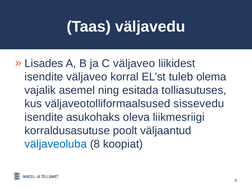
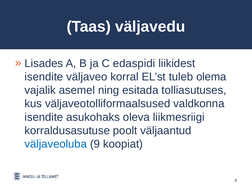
C väljaveo: väljaveo -> edaspidi
sissevedu: sissevedu -> valdkonna
väljaveoluba 8: 8 -> 9
